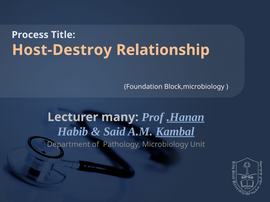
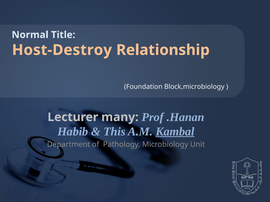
Process: Process -> Normal
.Hanan underline: present -> none
Said: Said -> This
